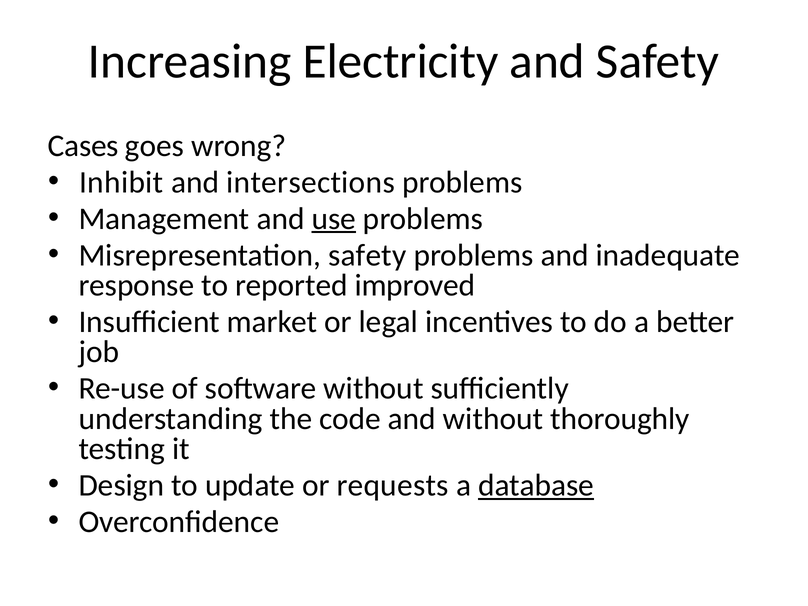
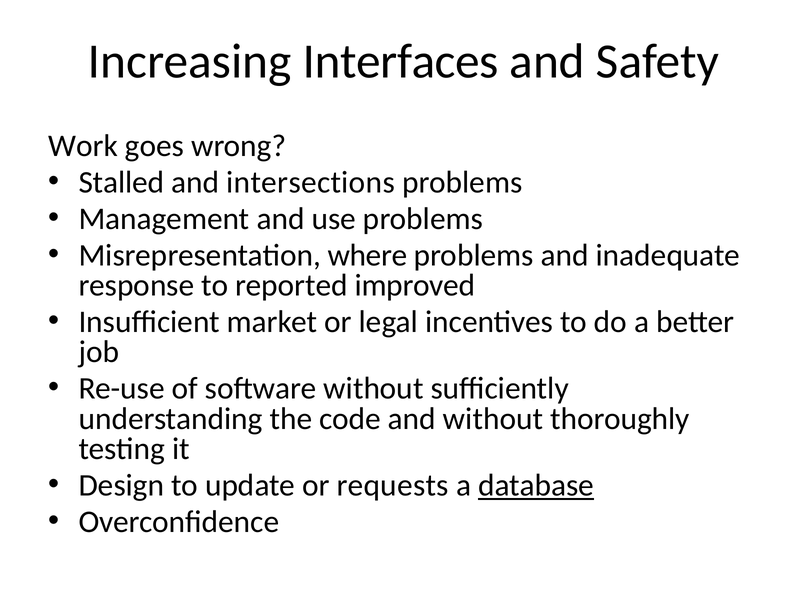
Electricity: Electricity -> Interfaces
Cases: Cases -> Work
Inhibit: Inhibit -> Stalled
use underline: present -> none
Misrepresentation safety: safety -> where
